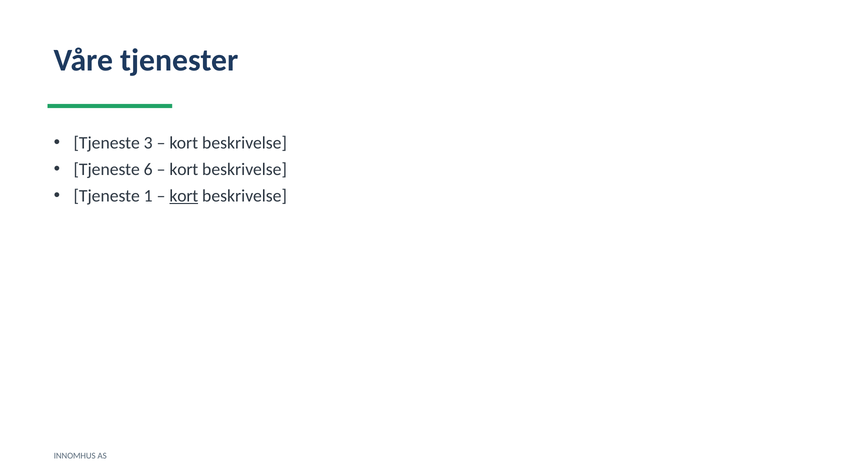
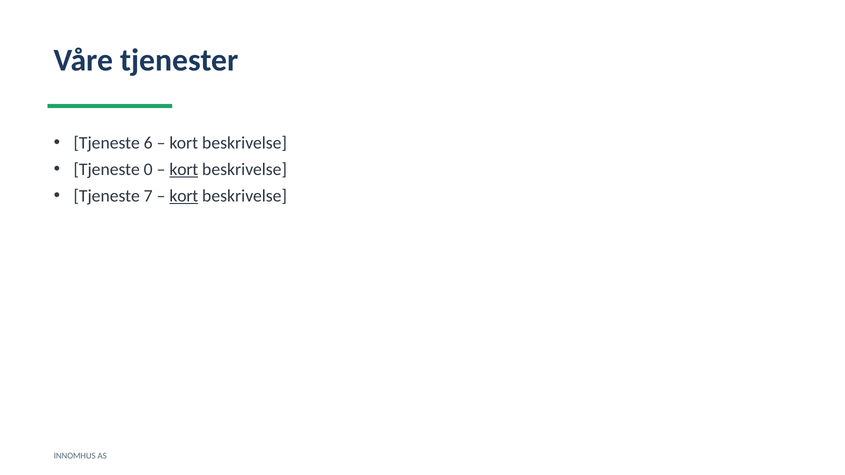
3: 3 -> 6
6: 6 -> 0
kort at (184, 170) underline: none -> present
1: 1 -> 7
